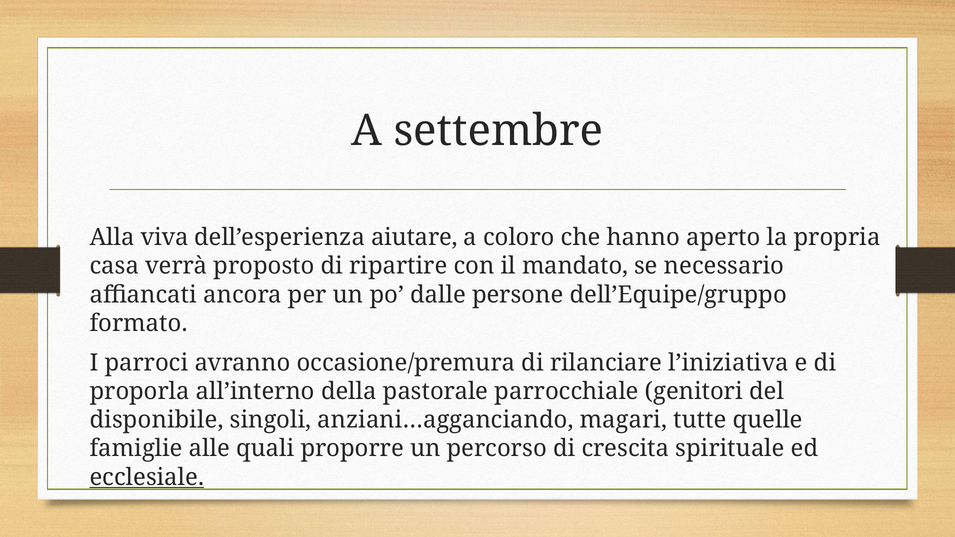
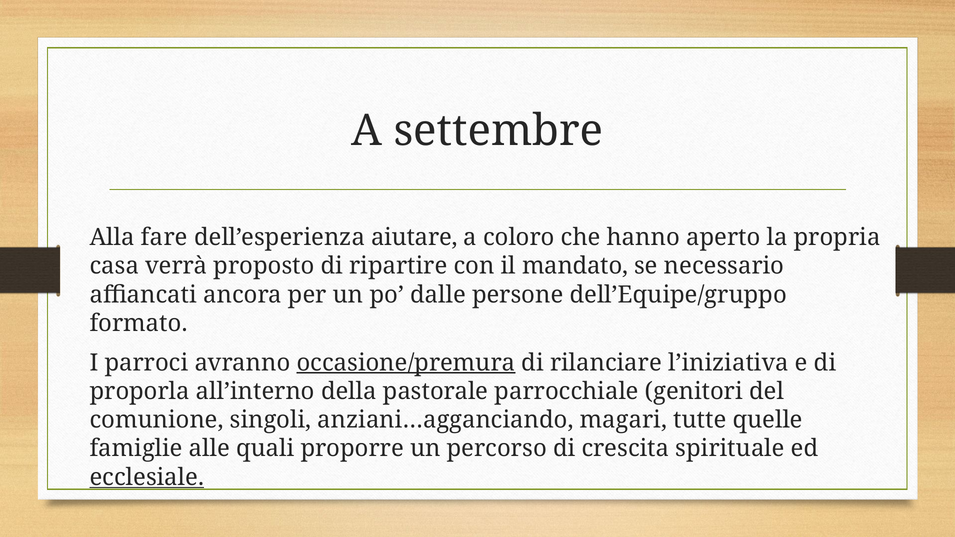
viva: viva -> fare
occasione/premura underline: none -> present
disponibile: disponibile -> comunione
